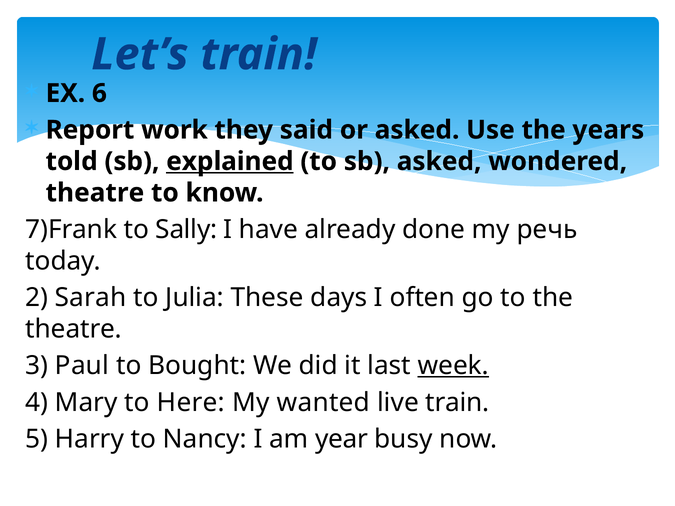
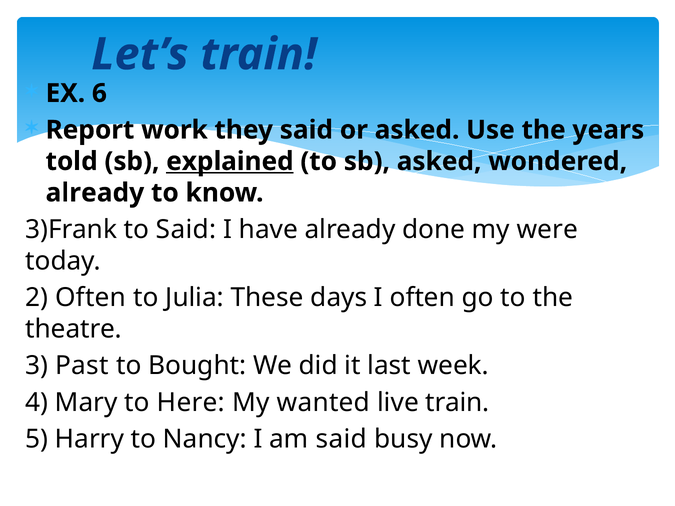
theatre at (95, 193): theatre -> already
7)Frank: 7)Frank -> 3)Frank
to Sally: Sally -> Said
речь: речь -> were
2 Sarah: Sarah -> Often
Paul: Paul -> Past
week underline: present -> none
am year: year -> said
